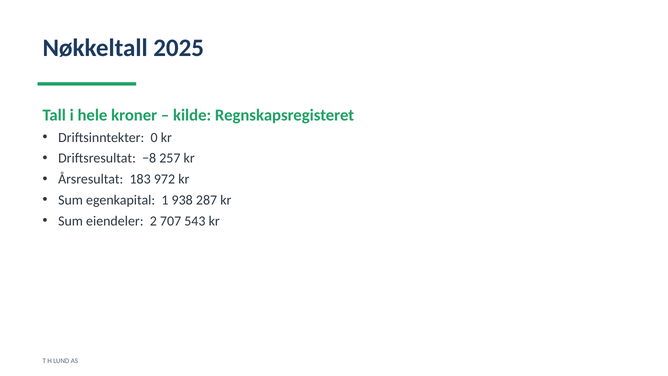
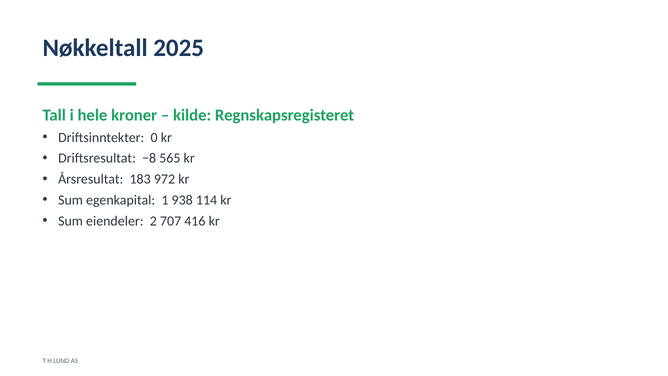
257: 257 -> 565
287: 287 -> 114
543: 543 -> 416
